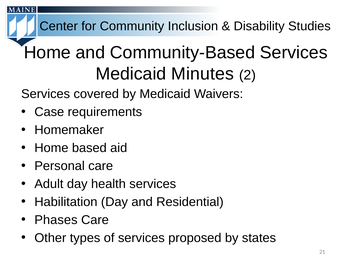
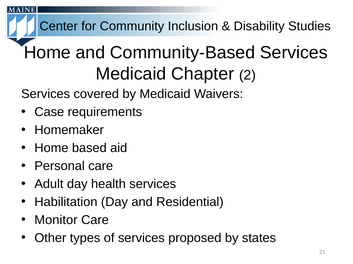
Minutes: Minutes -> Chapter
Phases: Phases -> Monitor
